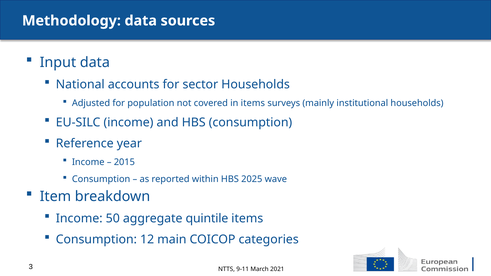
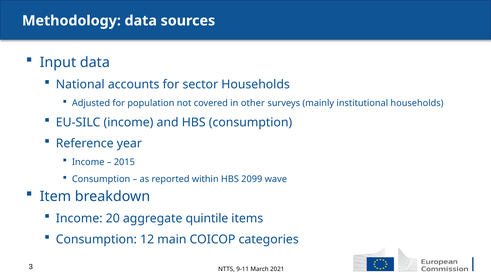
in items: items -> other
2025: 2025 -> 2099
50: 50 -> 20
